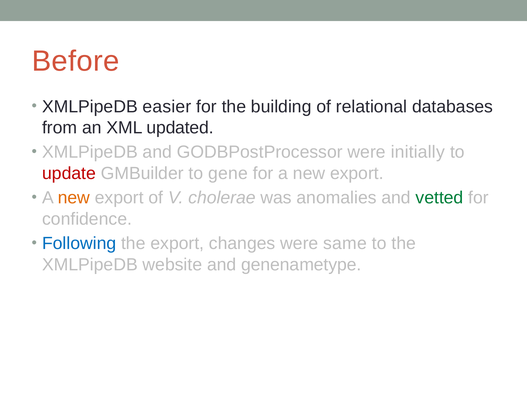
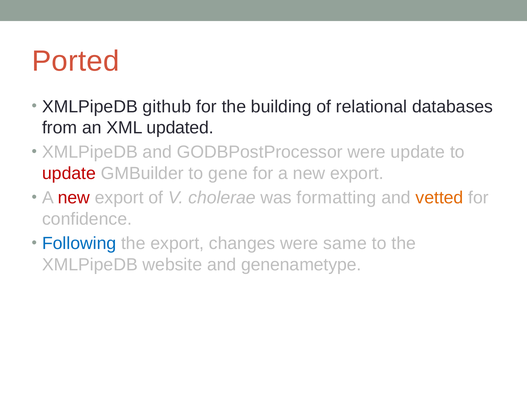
Before: Before -> Ported
easier: easier -> github
were initially: initially -> update
new at (74, 198) colour: orange -> red
anomalies: anomalies -> formatting
vetted colour: green -> orange
